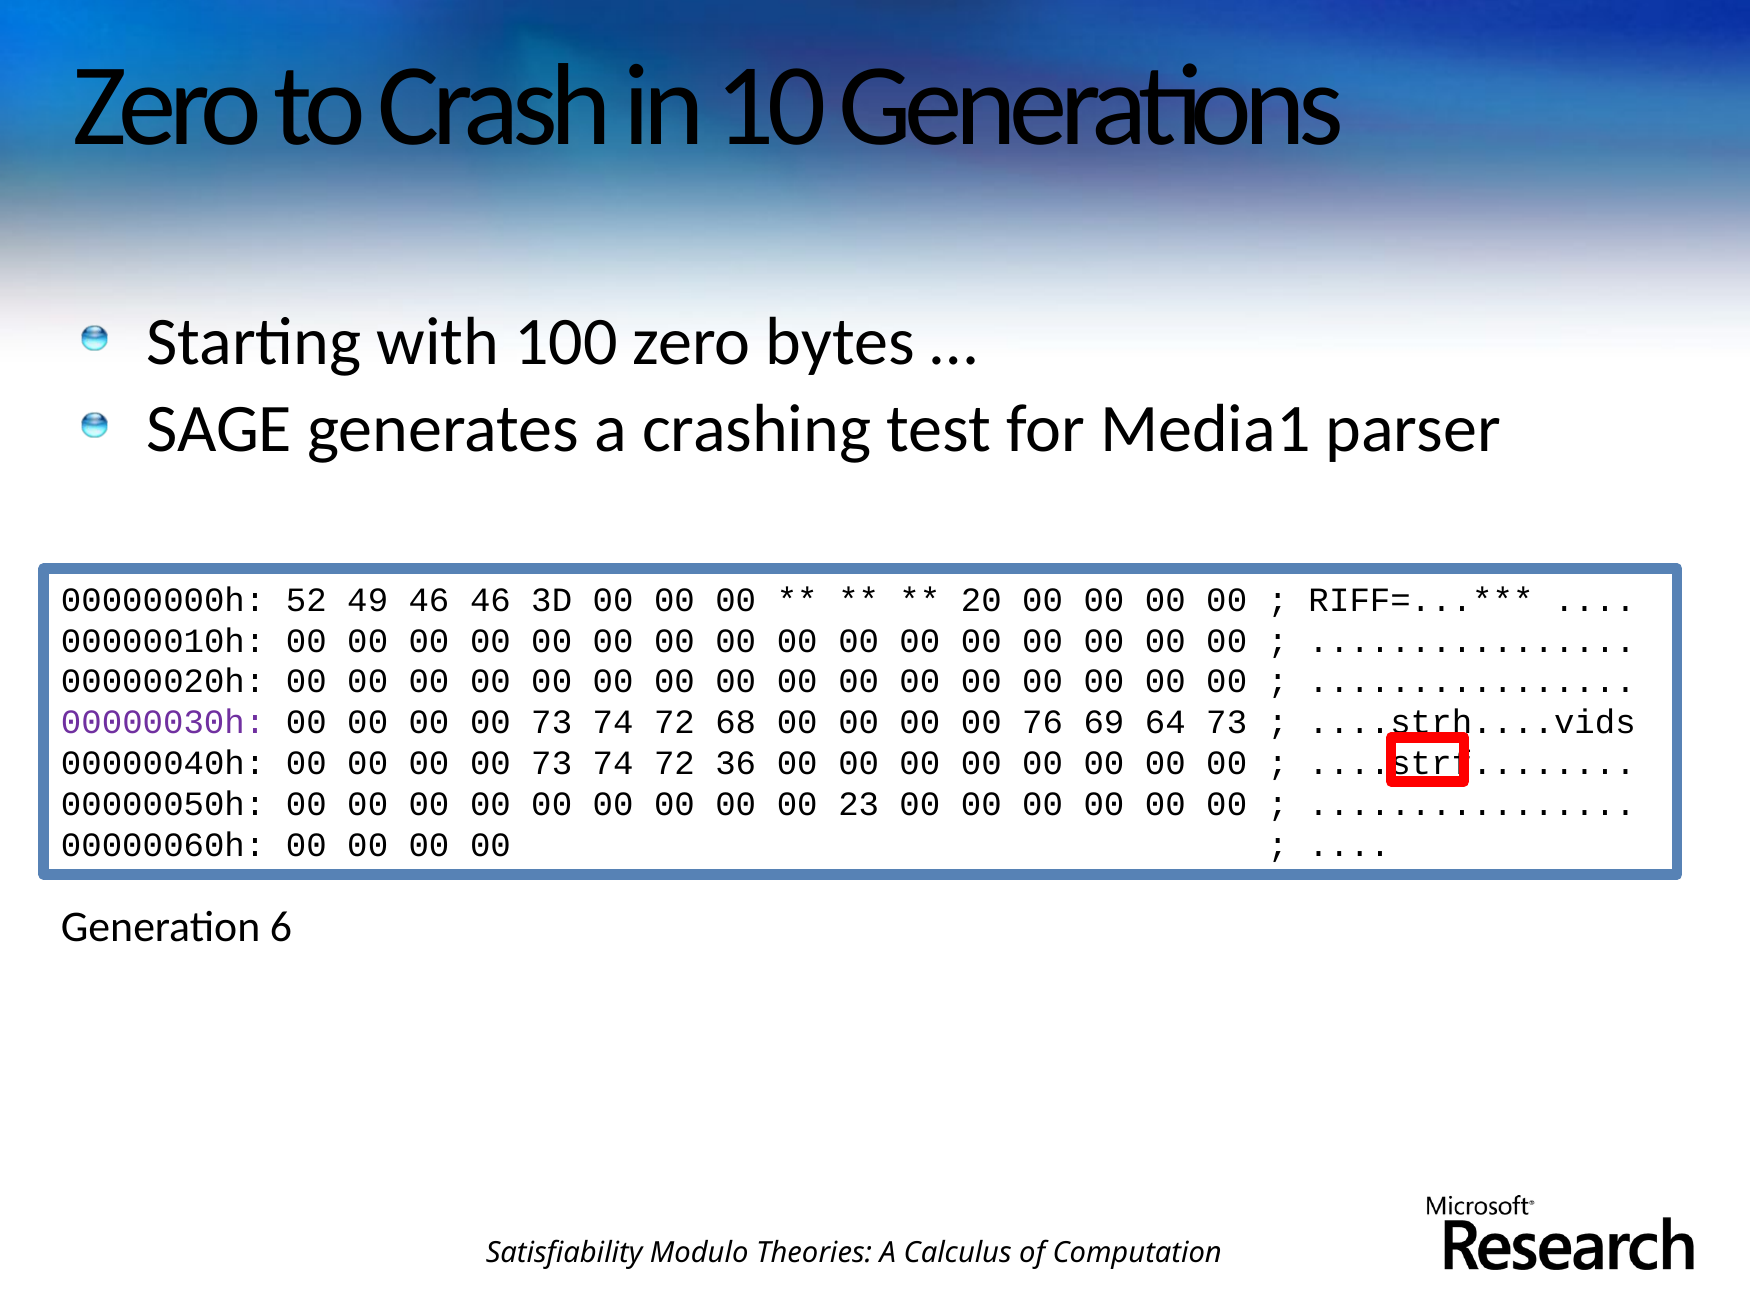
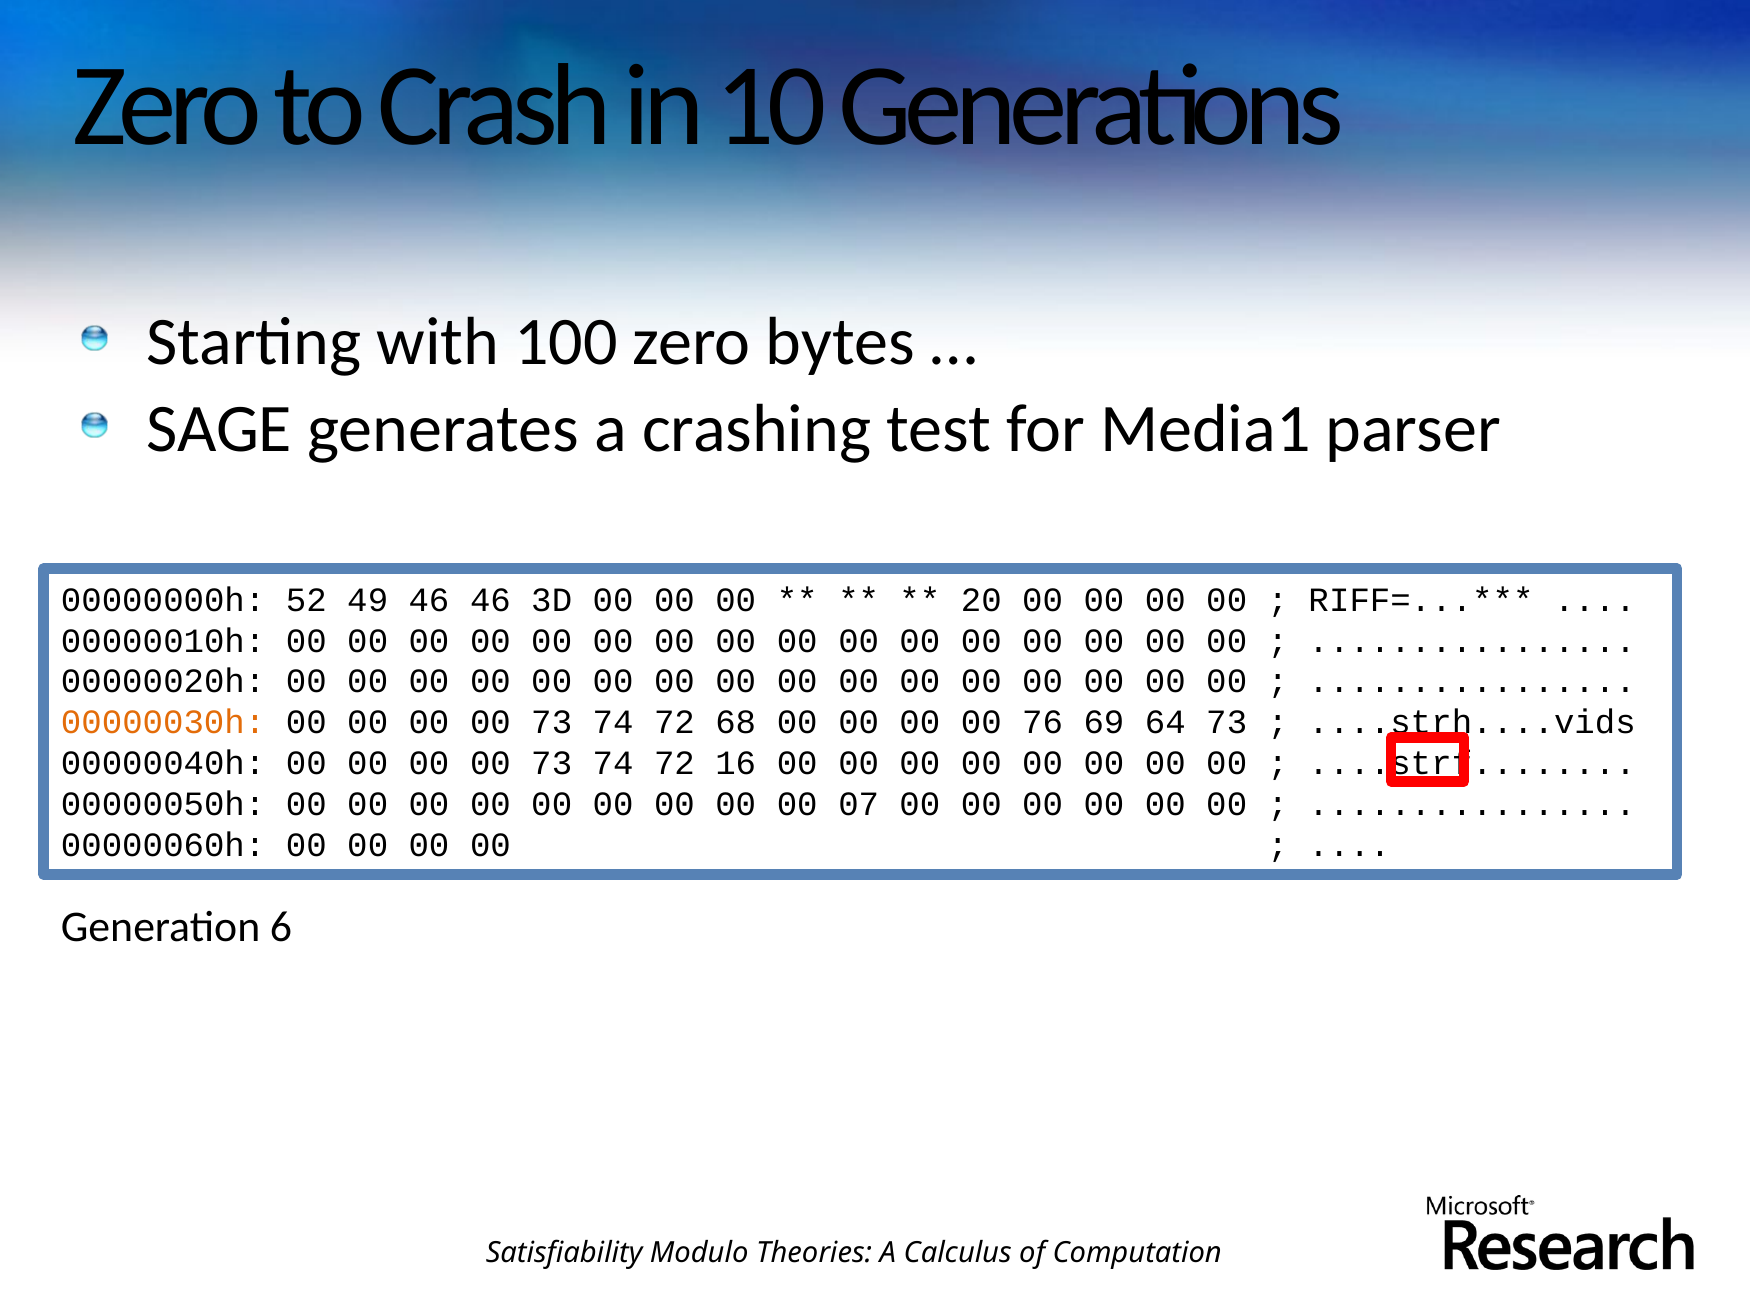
00000030h colour: purple -> orange
36: 36 -> 16
23: 23 -> 07
